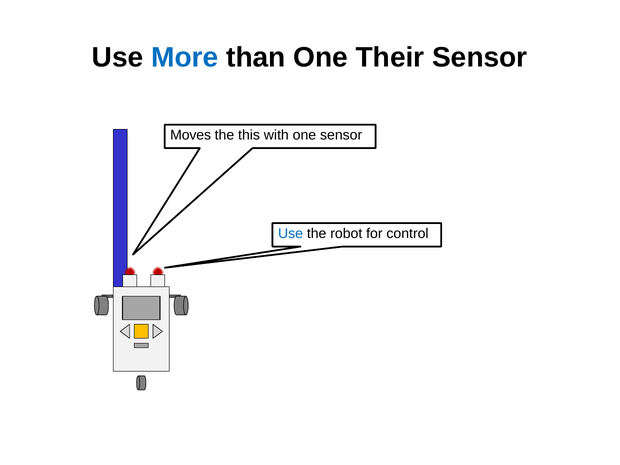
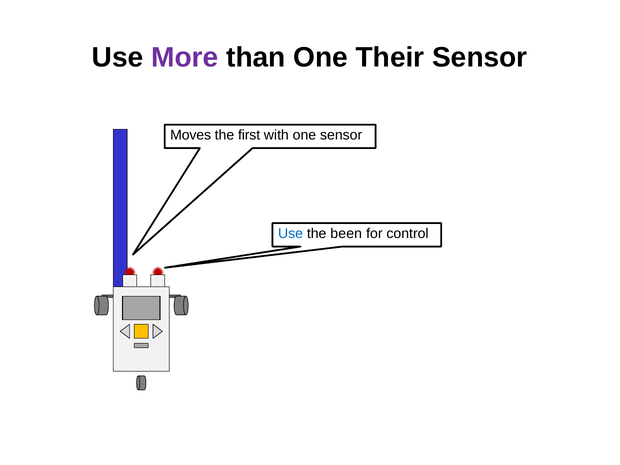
More colour: blue -> purple
this: this -> first
robot: robot -> been
